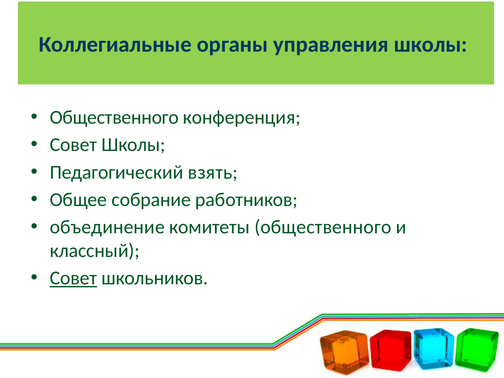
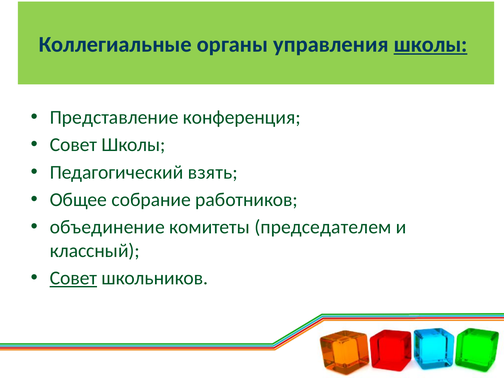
школы at (431, 44) underline: none -> present
Общественного at (114, 117): Общественного -> Представление
комитеты общественного: общественного -> председателем
